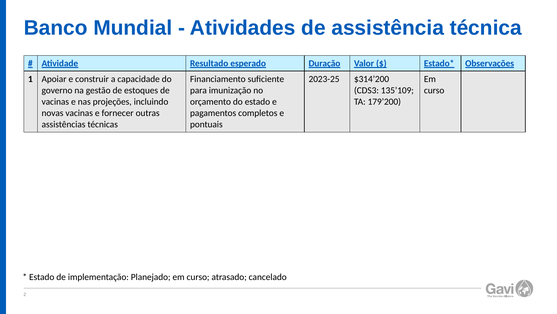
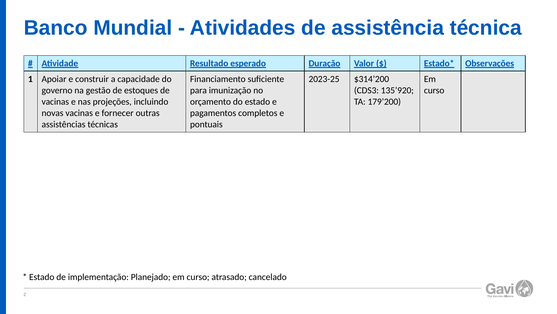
135’109: 135’109 -> 135’920
